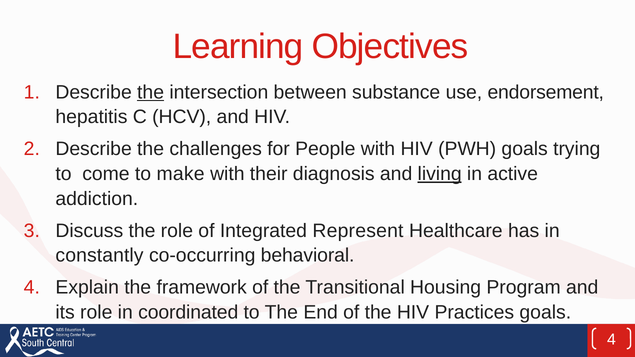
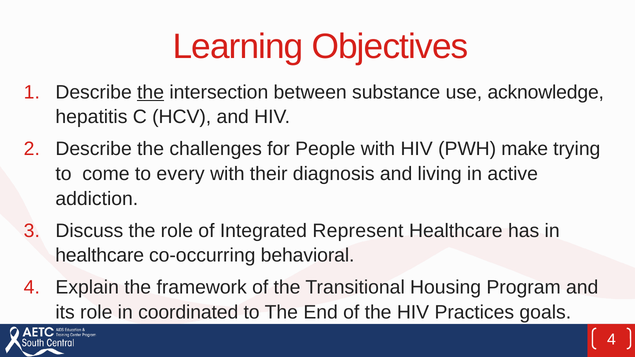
endorsement: endorsement -> acknowledge
PWH goals: goals -> make
make: make -> every
living underline: present -> none
constantly at (100, 256): constantly -> healthcare
